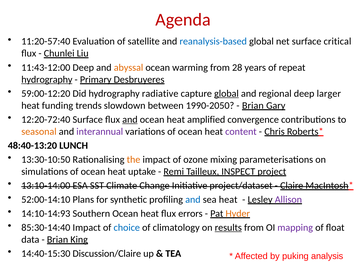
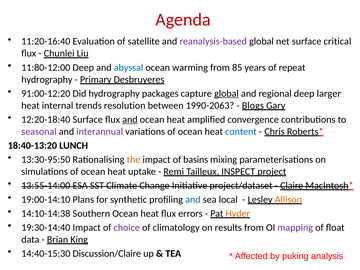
11:20-57:40: 11:20-57:40 -> 11:20-16:40
reanalysis-based colour: blue -> purple
11:43-12:00: 11:43-12:00 -> 11:80-12:00
abyssal colour: orange -> blue
28: 28 -> 85
hydrography at (47, 79) underline: present -> none
59:00-12:20: 59:00-12:20 -> 91:00-12:20
radiative: radiative -> packages
funding: funding -> internal
slowdown: slowdown -> resolution
1990-2050: 1990-2050 -> 1990-2063
Brian at (253, 105): Brian -> Blogs
12:20-72:40: 12:20-72:40 -> 12:20-18:40
seasonal colour: orange -> purple
content colour: purple -> blue
48:40-13:20: 48:40-13:20 -> 18:40-13:20
13:30-10:50: 13:30-10:50 -> 13:30-95:50
ozone: ozone -> basins
13:10-14:00: 13:10-14:00 -> 13:55-14:00
52:00-14:10: 52:00-14:10 -> 19:00-14:10
sea heat: heat -> local
Allison colour: purple -> orange
14:10-14:93: 14:10-14:93 -> 14:10-14:38
85:30-14:40: 85:30-14:40 -> 19:30-14:40
choice colour: blue -> purple
results underline: present -> none
